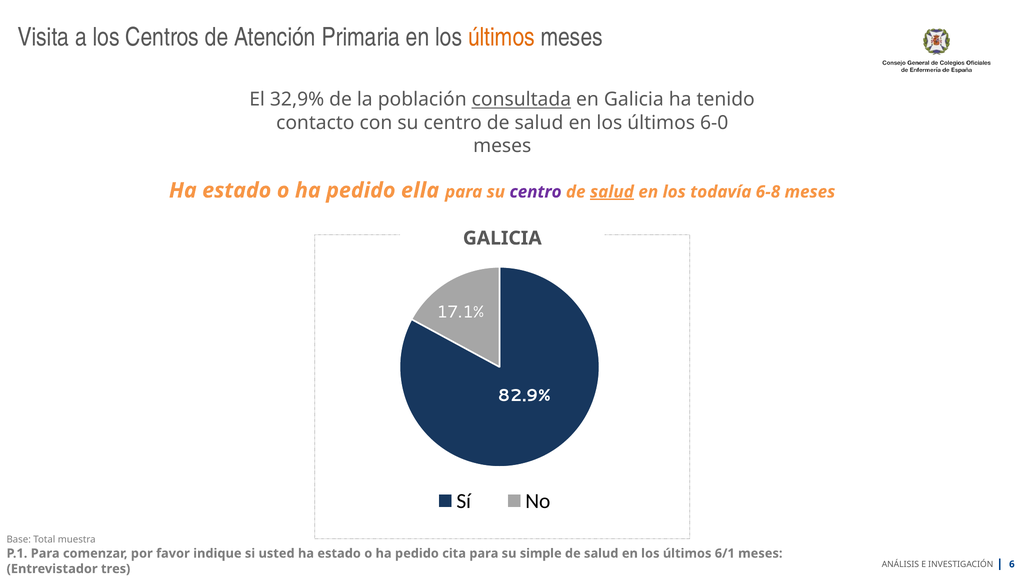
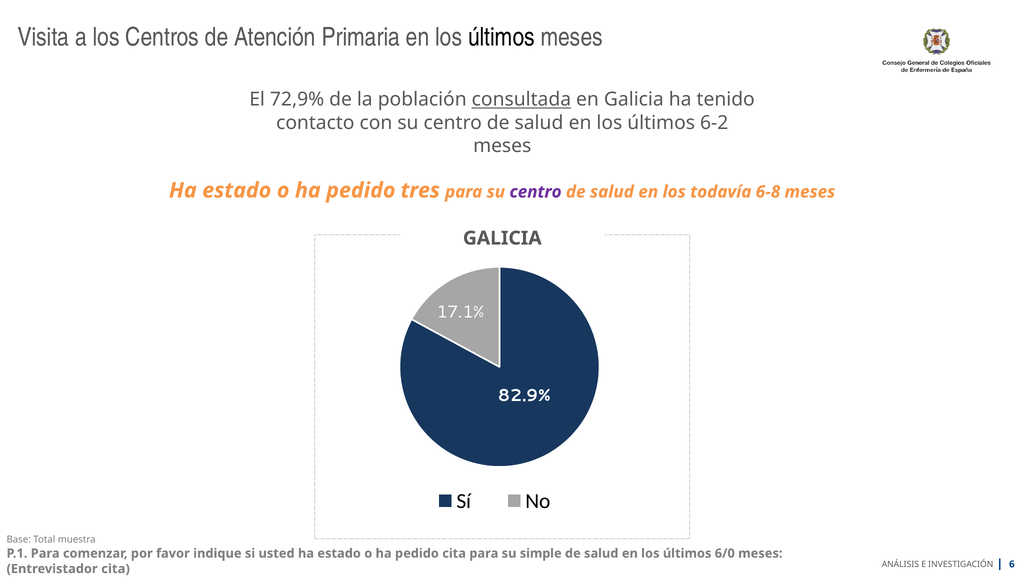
últimos at (501, 37) colour: orange -> black
32,9%: 32,9% -> 72,9%
6-0: 6-0 -> 6-2
ella: ella -> tres
salud at (612, 192) underline: present -> none
6/1: 6/1 -> 6/0
Entrevistador tres: tres -> cita
